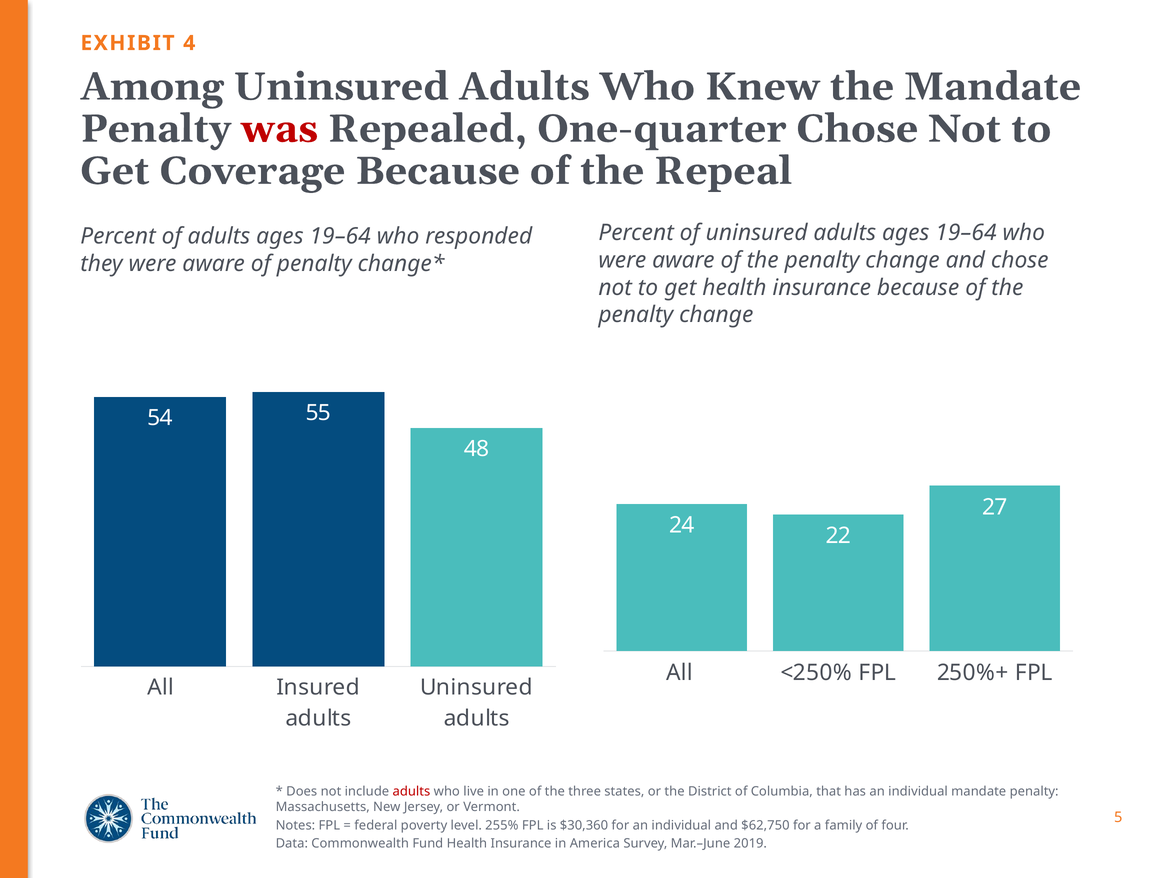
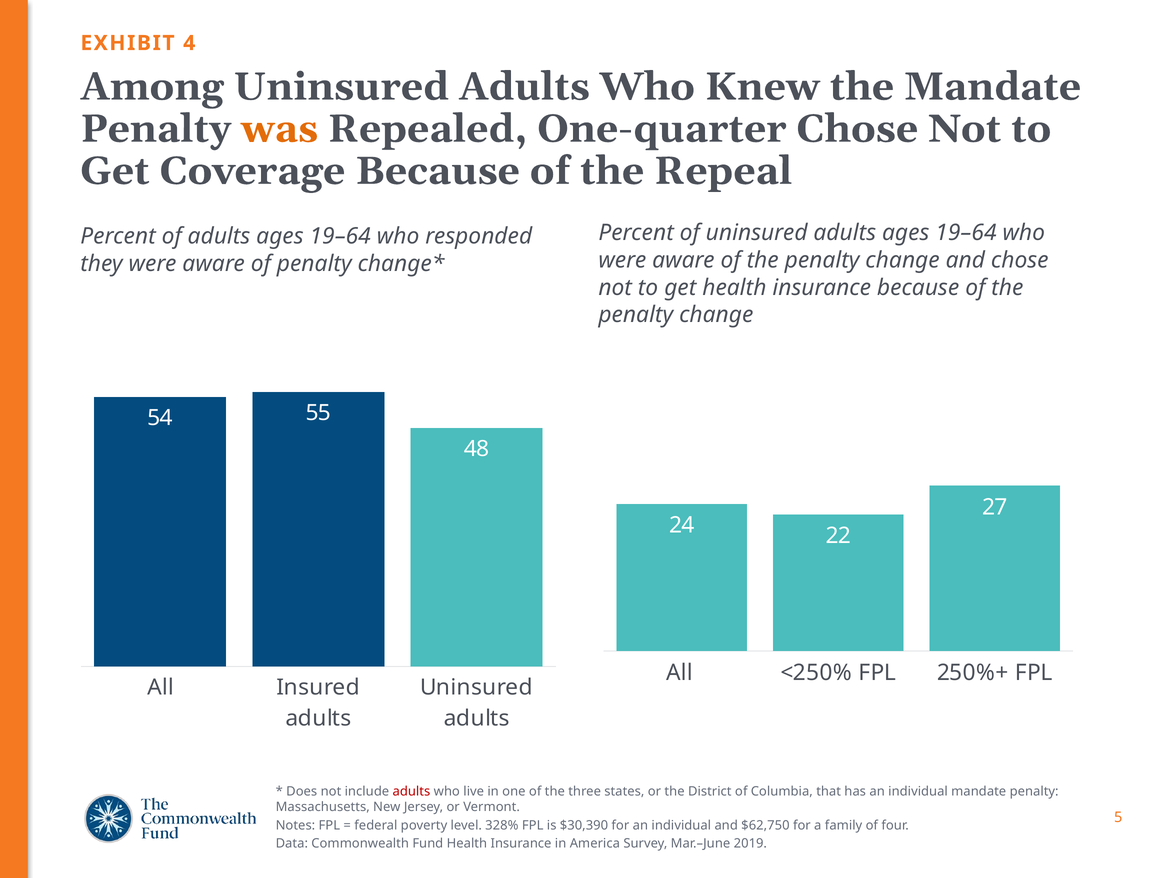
was colour: red -> orange
255%: 255% -> 328%
$30,360: $30,360 -> $30,390
